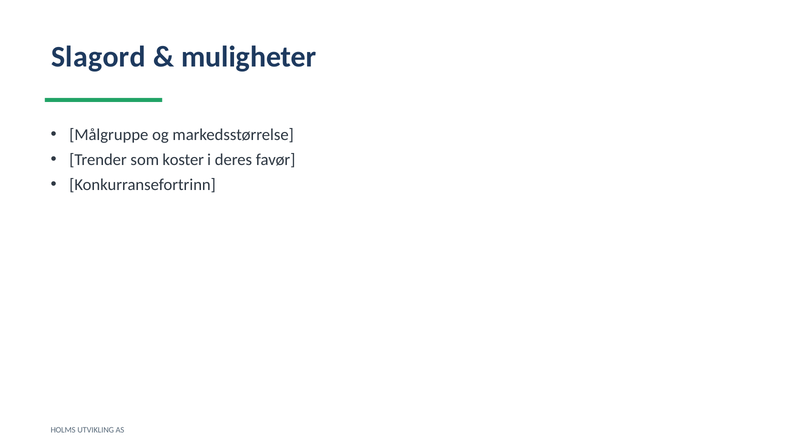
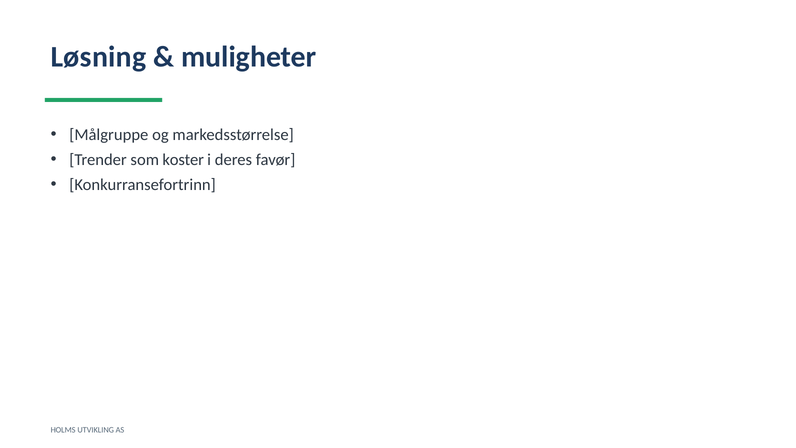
Slagord: Slagord -> Løsning
